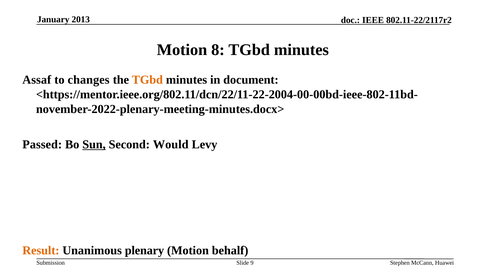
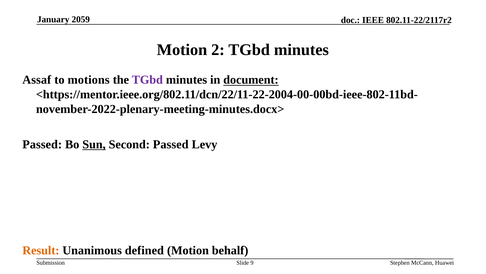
2013: 2013 -> 2059
8: 8 -> 2
changes: changes -> motions
TGbd at (147, 80) colour: orange -> purple
document underline: none -> present
Second Would: Would -> Passed
plenary: plenary -> defined
